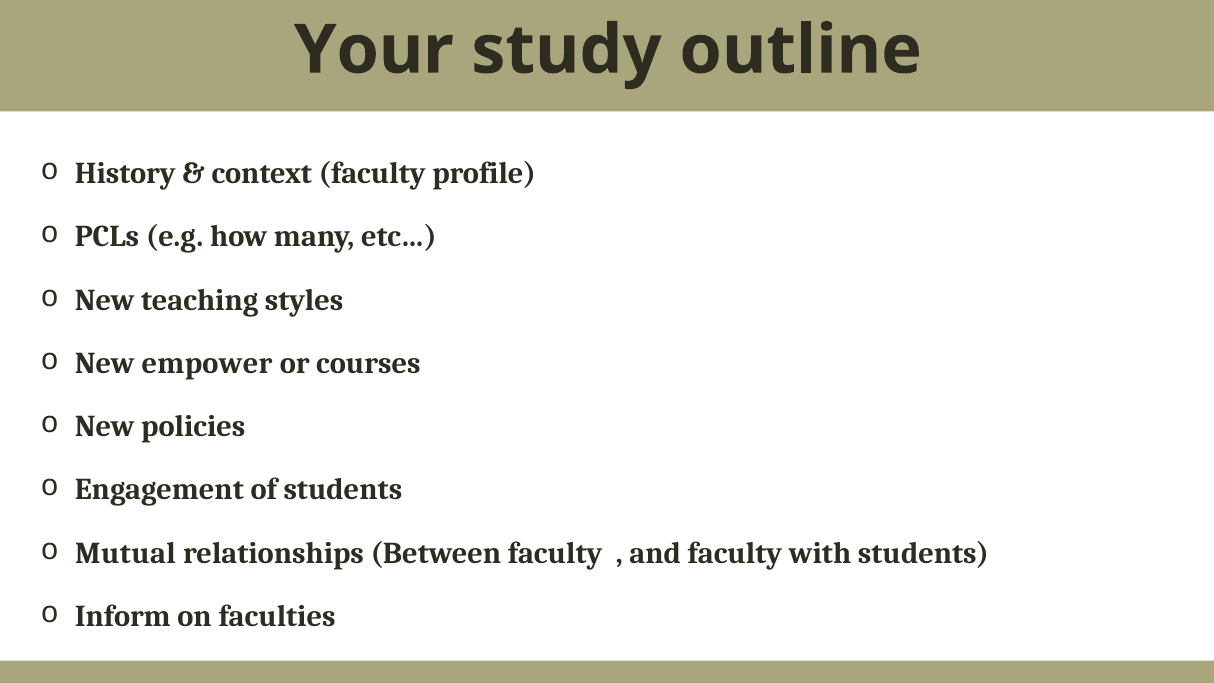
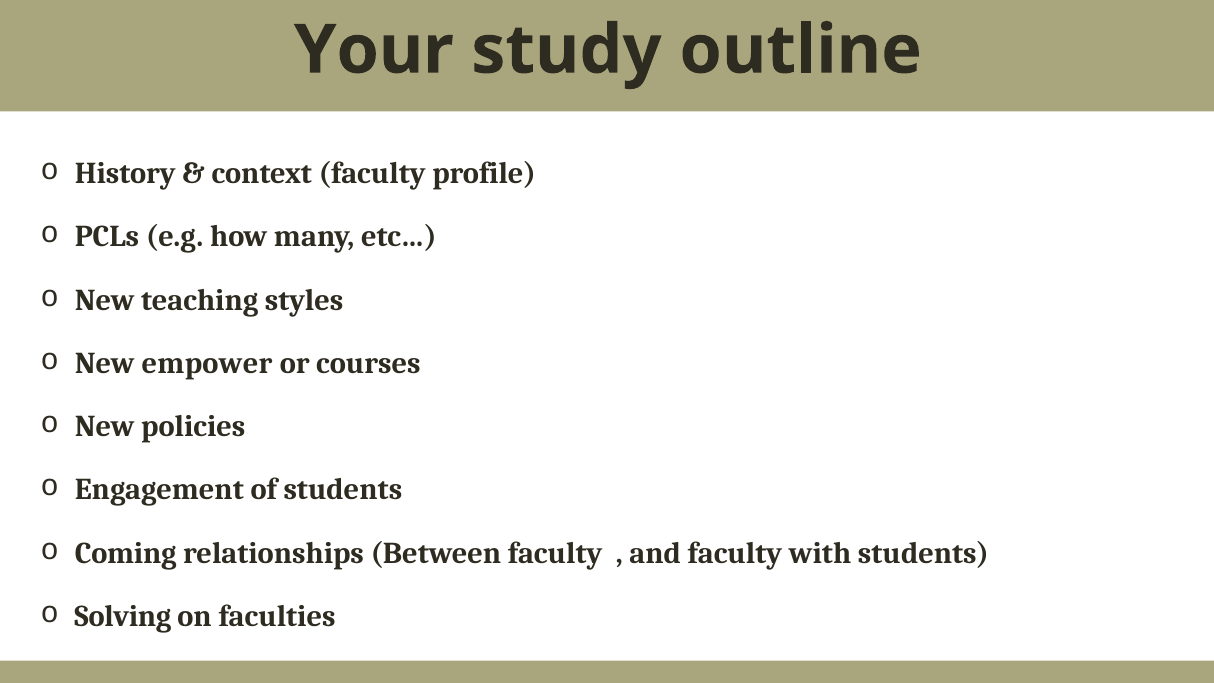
Mutual: Mutual -> Coming
Inform: Inform -> Solving
